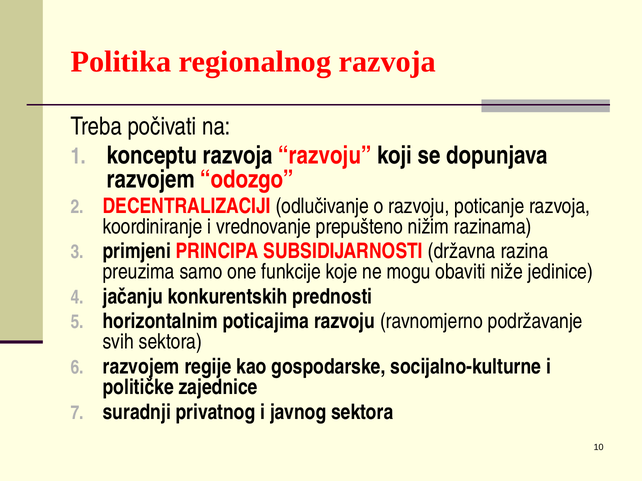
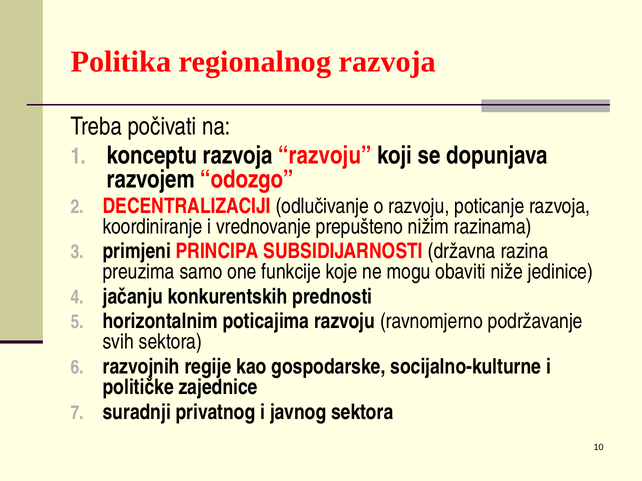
razvojem at (141, 367): razvojem -> razvojnih
